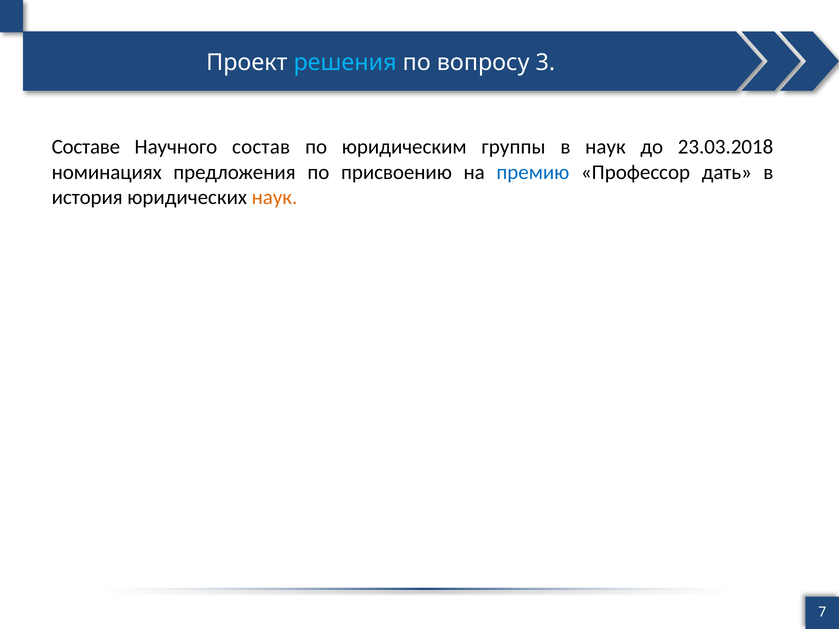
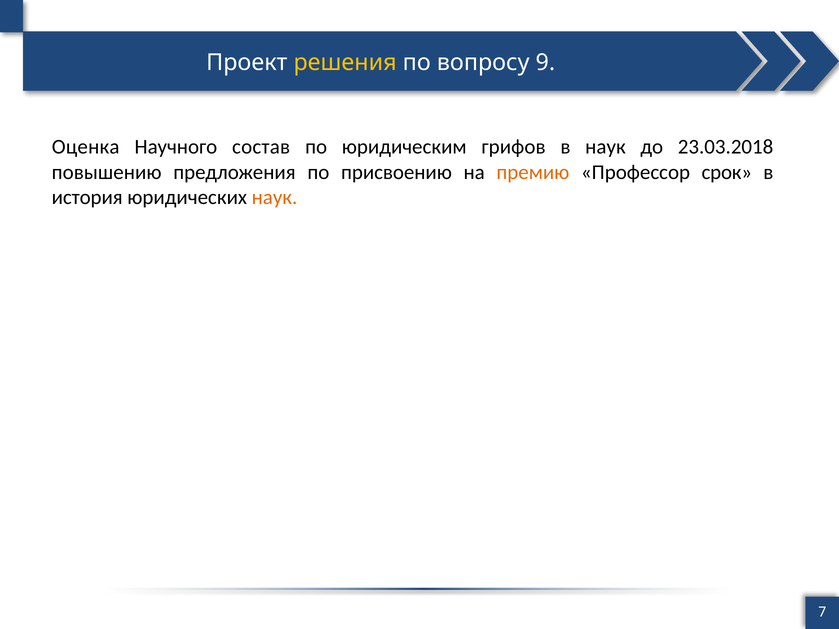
решения colour: light blue -> yellow
3: 3 -> 9
Составе: Составе -> Оценка
группы: группы -> грифов
номинациях: номинациях -> повышению
премию colour: blue -> orange
дать: дать -> срок
